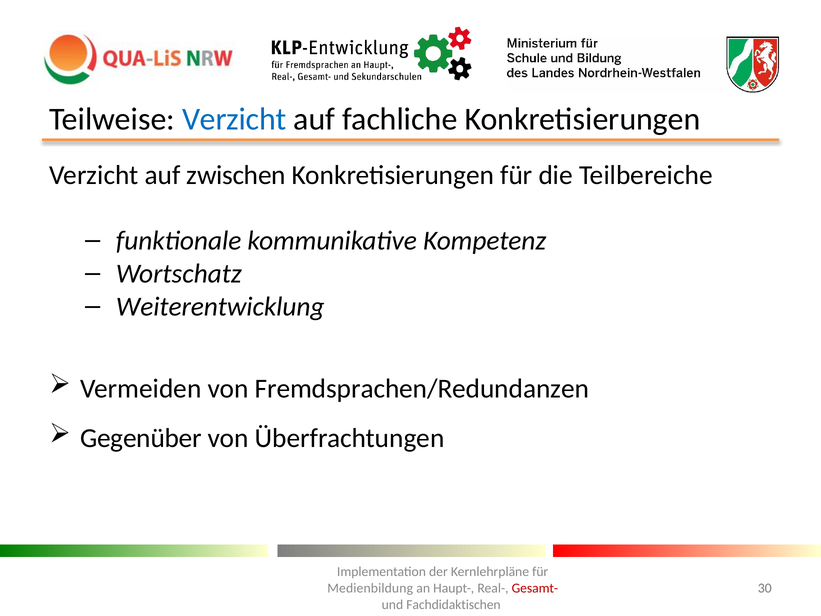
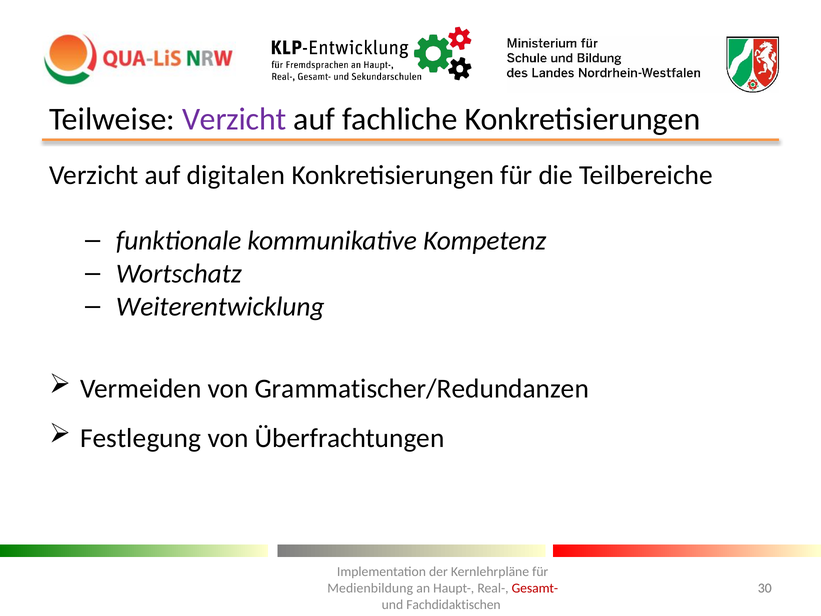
Verzicht at (234, 119) colour: blue -> purple
zwischen: zwischen -> digitalen
Fremdsprachen/Redundanzen: Fremdsprachen/Redundanzen -> Grammatischer/Redundanzen
Gegenüber: Gegenüber -> Festlegung
